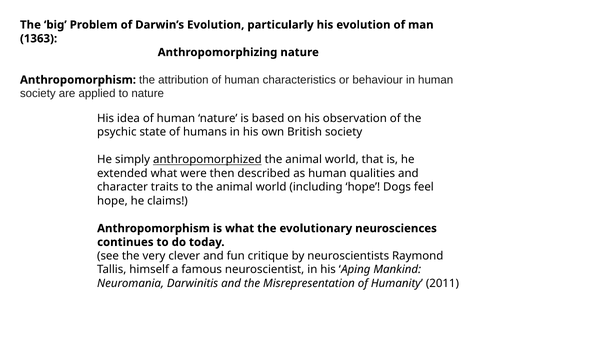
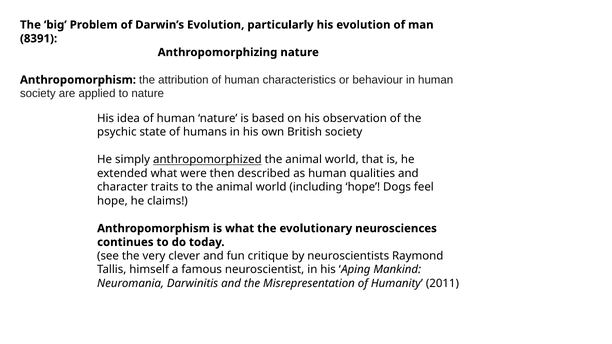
1363: 1363 -> 8391
